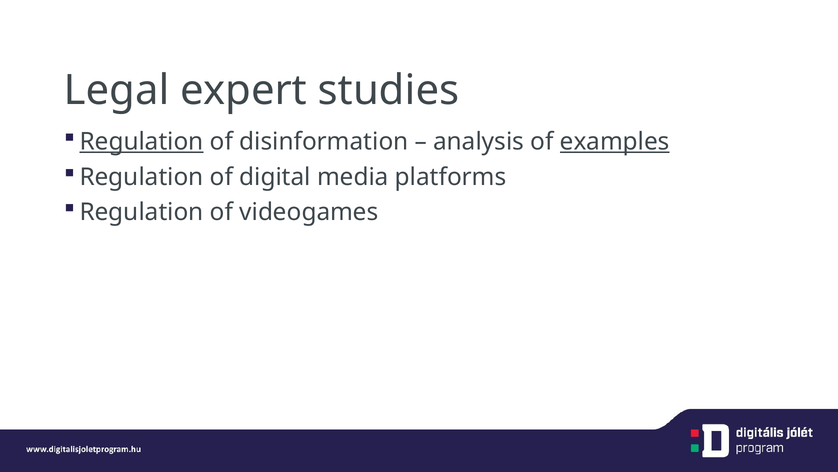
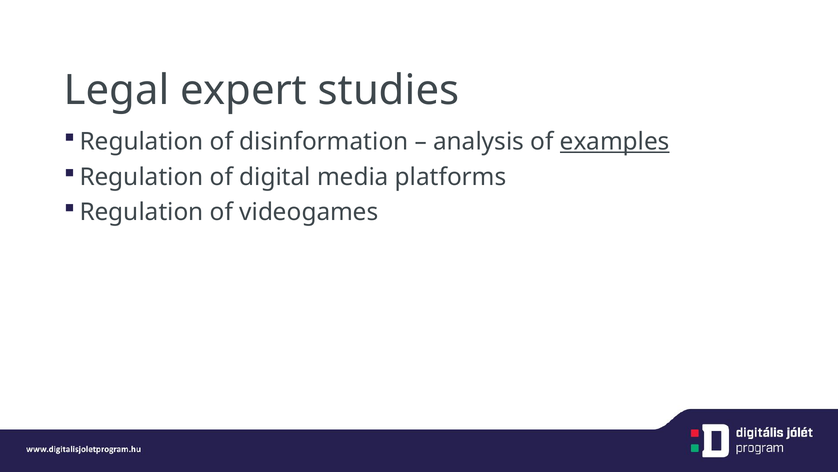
Regulation at (142, 142) underline: present -> none
